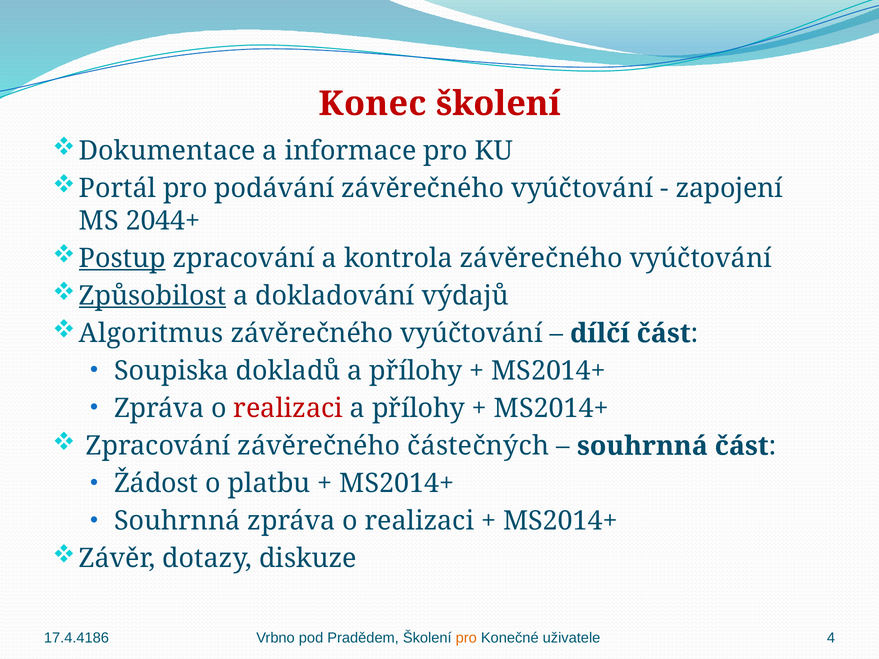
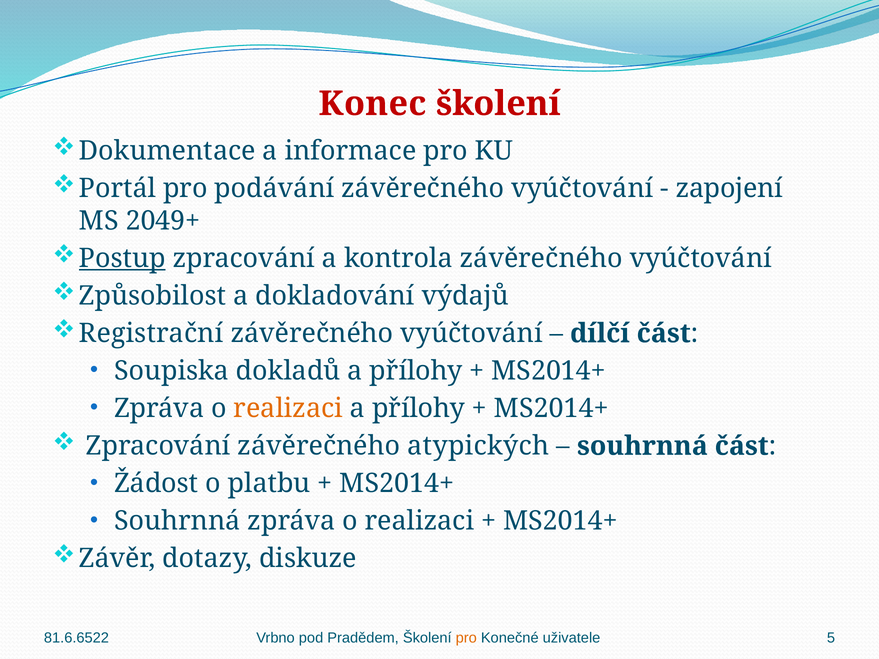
2044+: 2044+ -> 2049+
Způsobilost underline: present -> none
Algoritmus: Algoritmus -> Registrační
realizaci at (288, 409) colour: red -> orange
částečných: částečných -> atypických
17.4.4186: 17.4.4186 -> 81.6.6522
4: 4 -> 5
